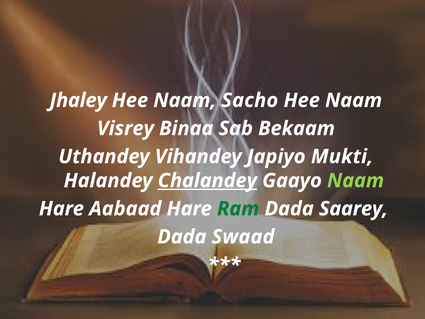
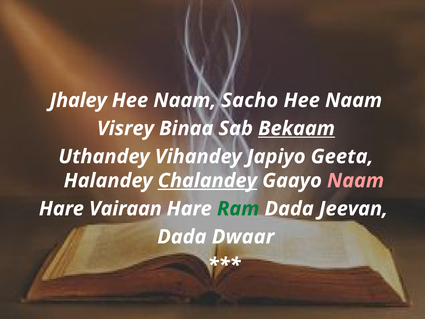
Bekaam underline: none -> present
Mukti: Mukti -> Geeta
Naam at (356, 181) colour: light green -> pink
Aabaad: Aabaad -> Vairaan
Saarey: Saarey -> Jeevan
Swaad: Swaad -> Dwaar
